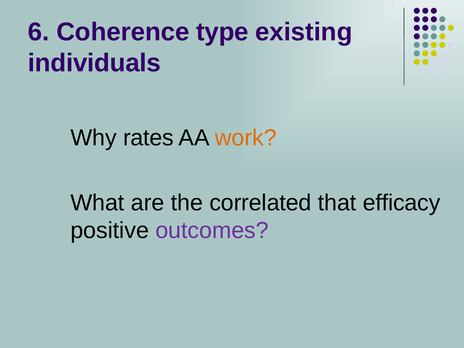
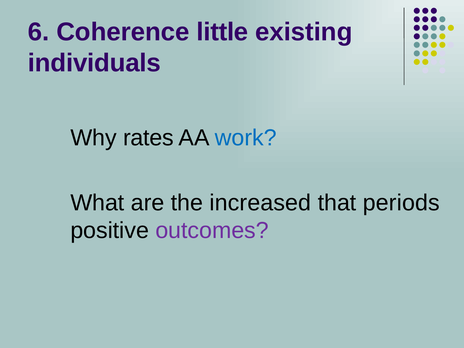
type: type -> little
work colour: orange -> blue
correlated: correlated -> increased
efficacy: efficacy -> periods
